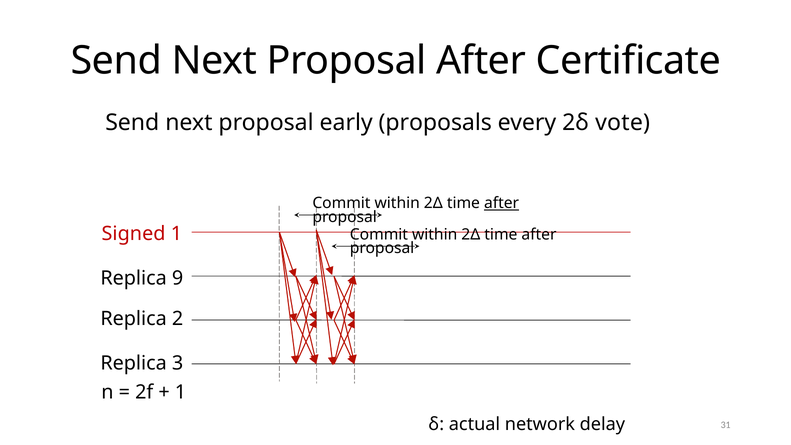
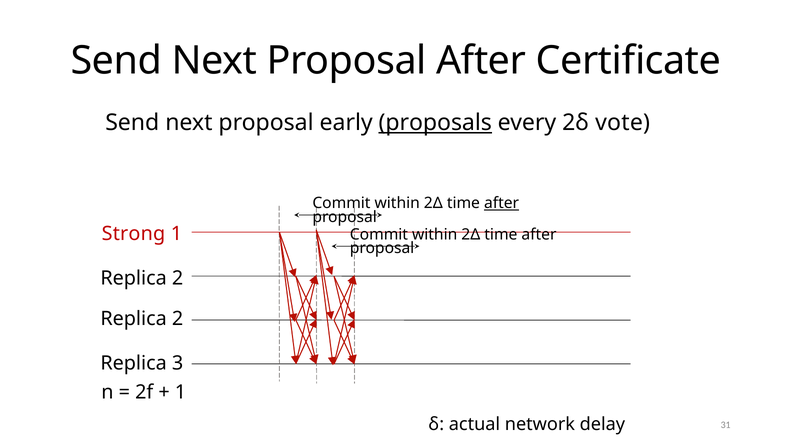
proposals underline: none -> present
Signed: Signed -> Strong
9 at (178, 278): 9 -> 2
